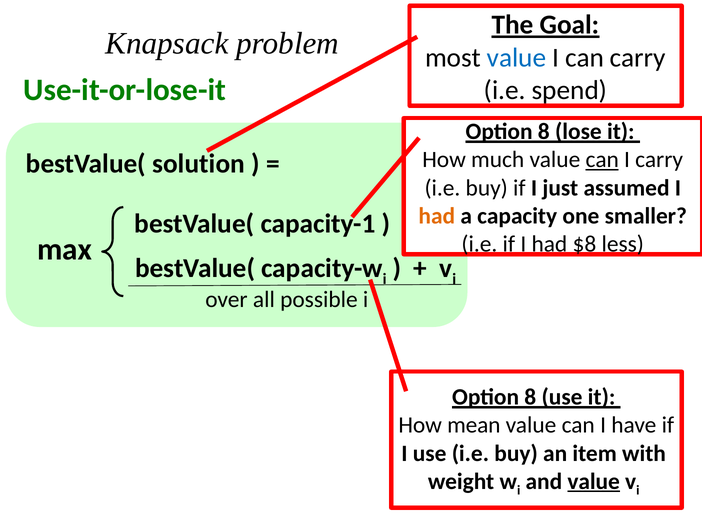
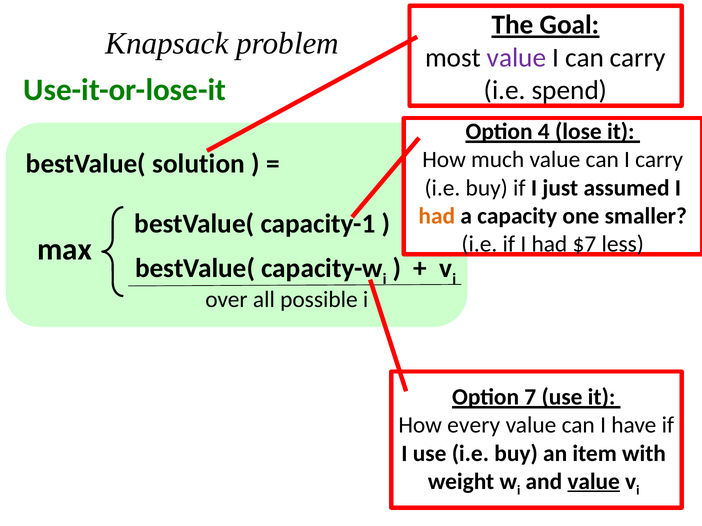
value at (517, 58) colour: blue -> purple
8 at (544, 132): 8 -> 4
can at (602, 160) underline: present -> none
$8: $8 -> $7
8 at (530, 398): 8 -> 7
mean: mean -> every
